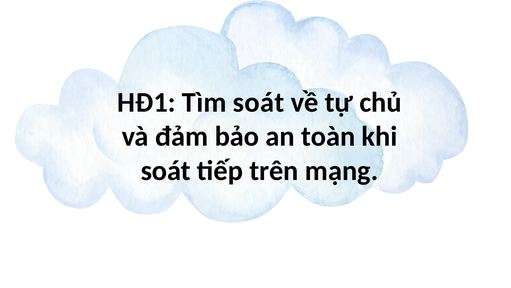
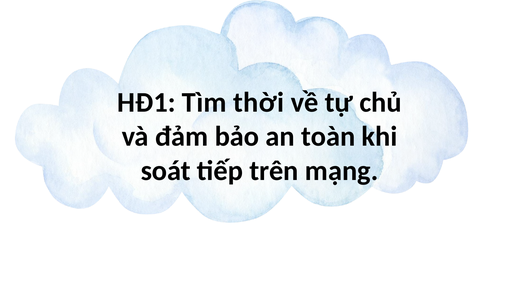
Tìm soát: soát -> thời
